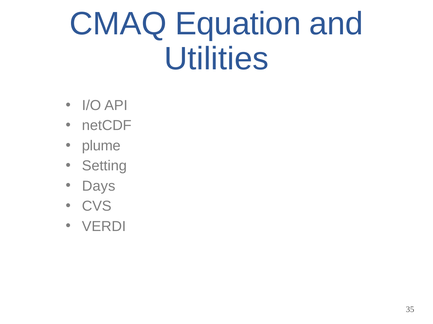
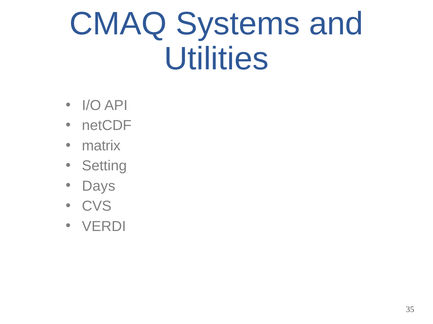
Equation: Equation -> Systems
plume: plume -> matrix
